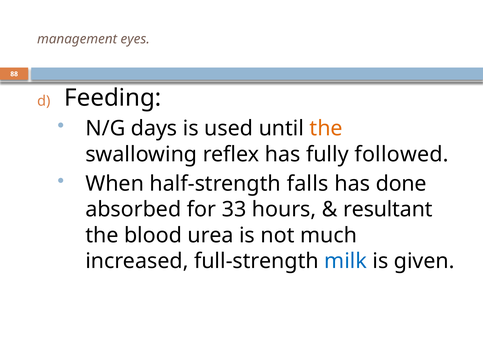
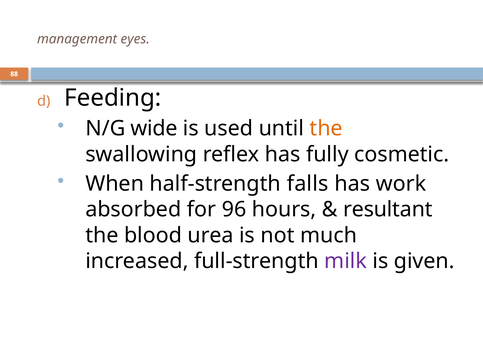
days: days -> wide
followed: followed -> cosmetic
done: done -> work
33: 33 -> 96
milk colour: blue -> purple
